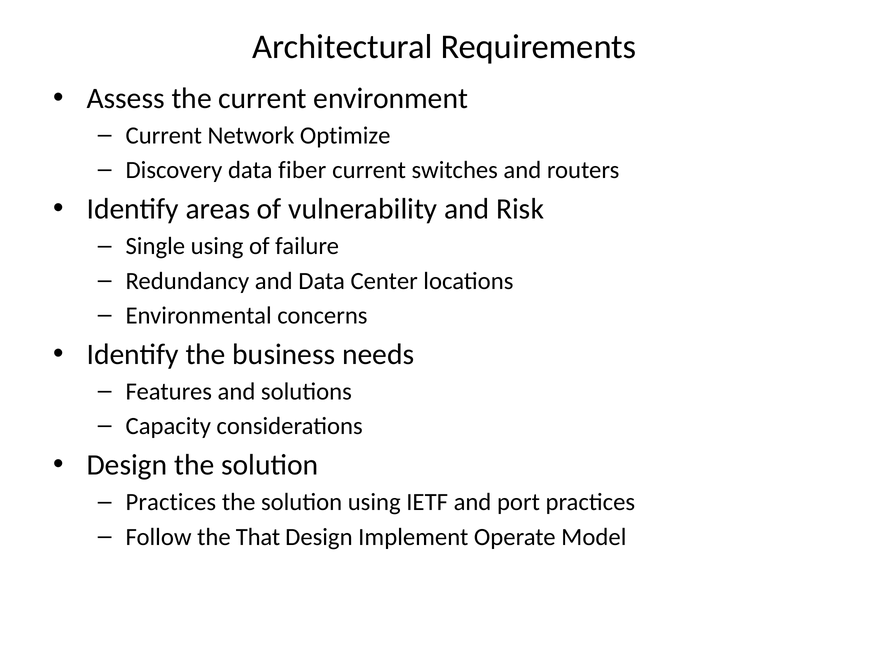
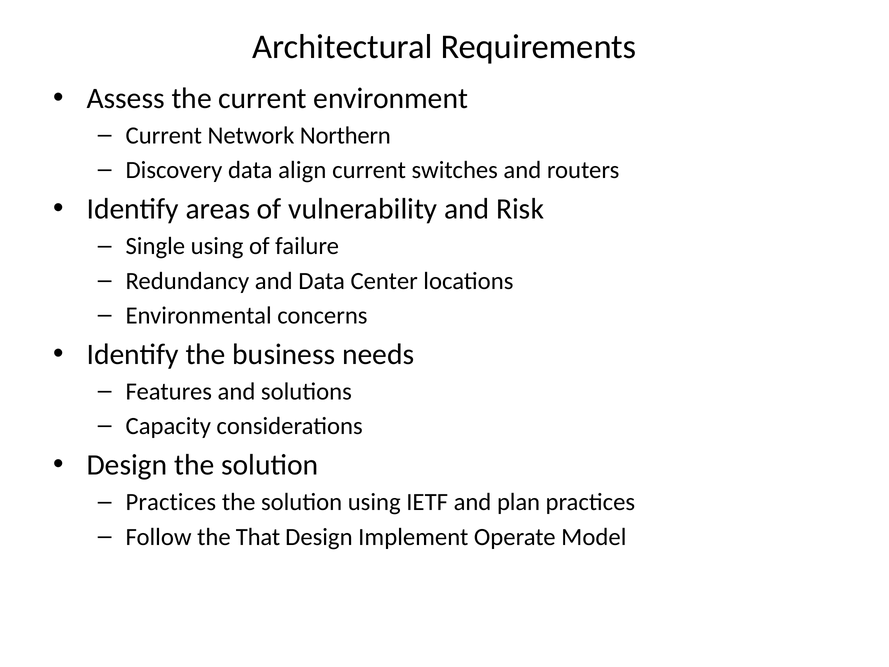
Optimize: Optimize -> Northern
fiber: fiber -> align
port: port -> plan
